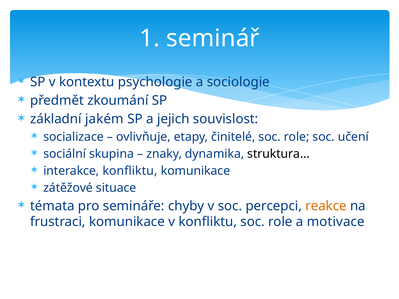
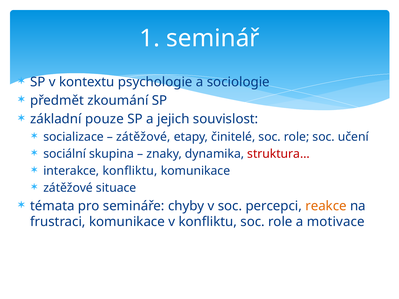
jakém: jakém -> pouze
ovlivňuje at (143, 137): ovlivňuje -> zátěžové
struktura… colour: black -> red
